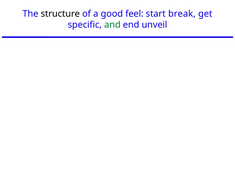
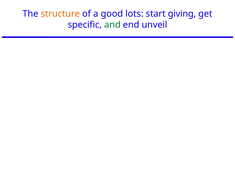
structure colour: black -> orange
feel: feel -> lots
break: break -> giving
